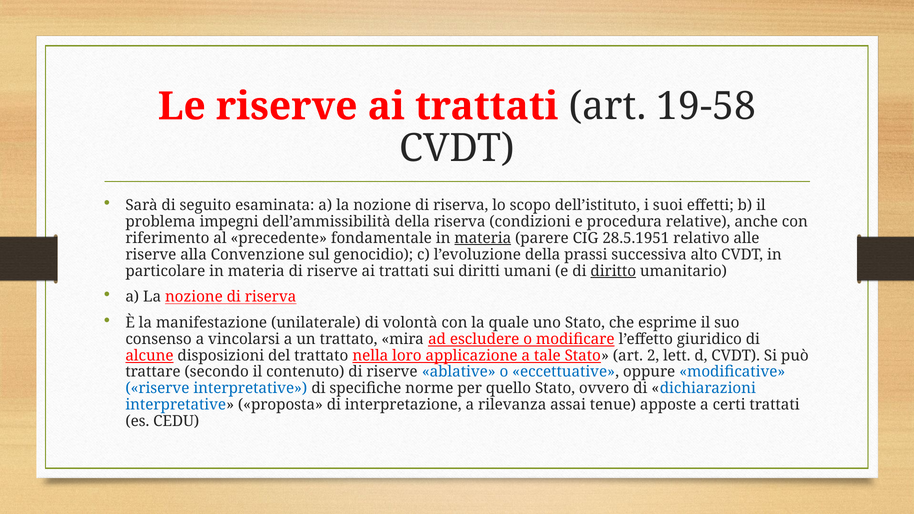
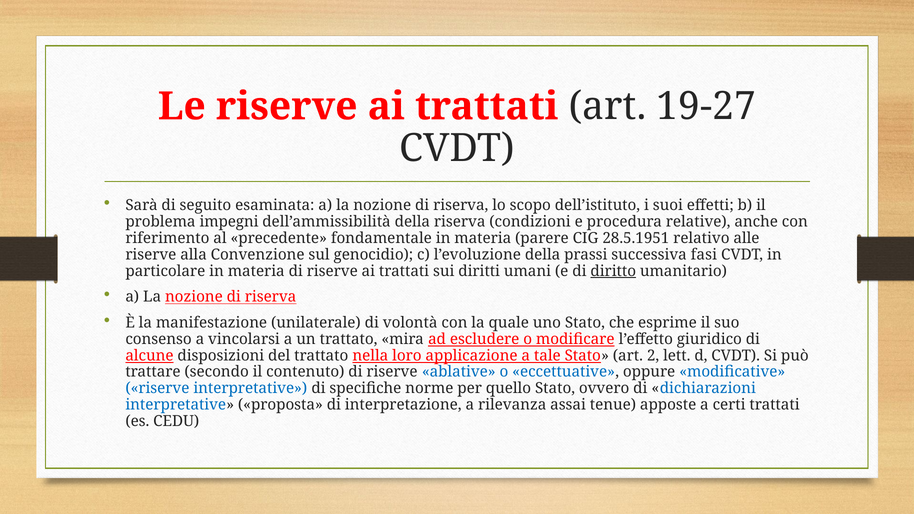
19-58: 19-58 -> 19-27
materia at (483, 238) underline: present -> none
alto: alto -> fasi
